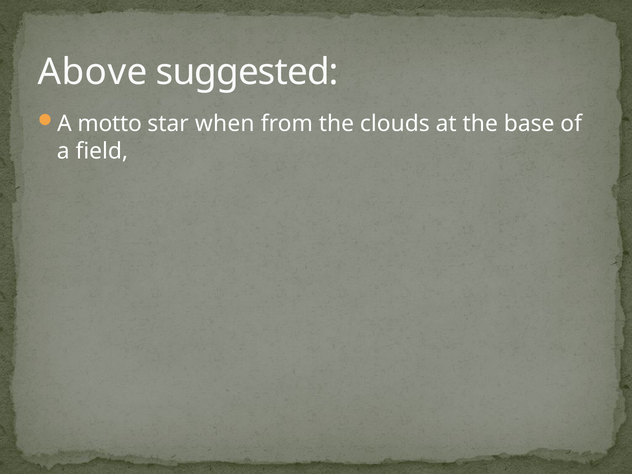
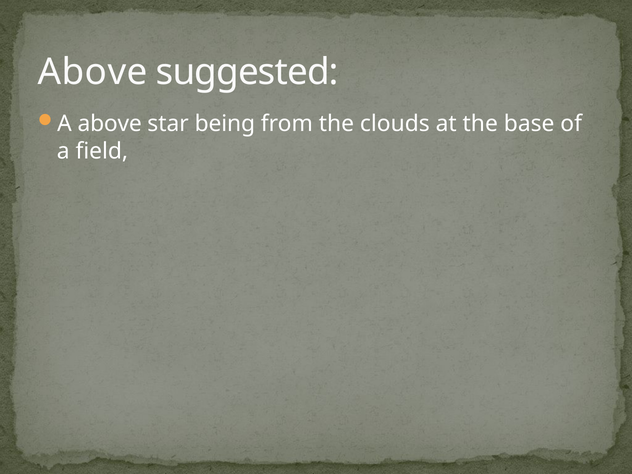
A motto: motto -> above
when: when -> being
